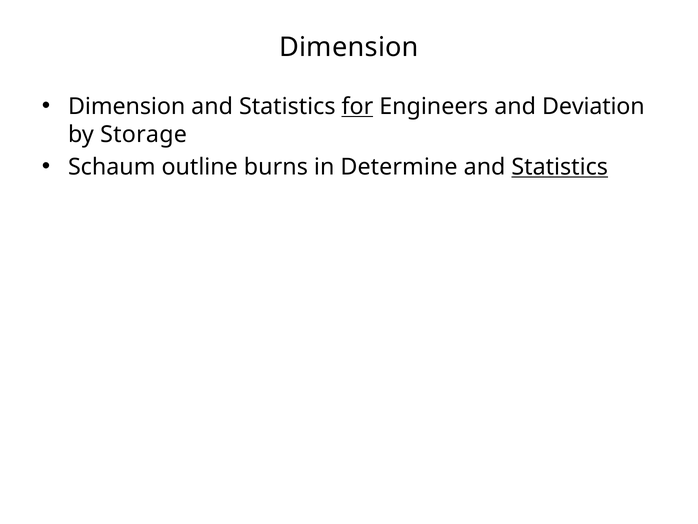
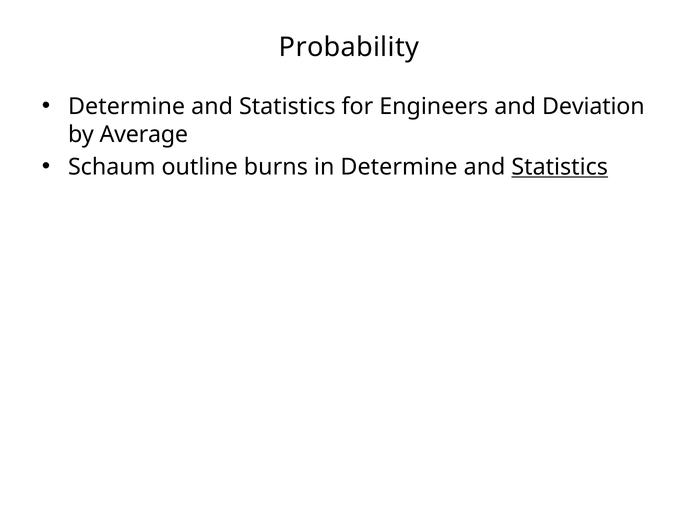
Dimension at (349, 47): Dimension -> Probability
Dimension at (127, 106): Dimension -> Determine
for underline: present -> none
Storage: Storage -> Average
